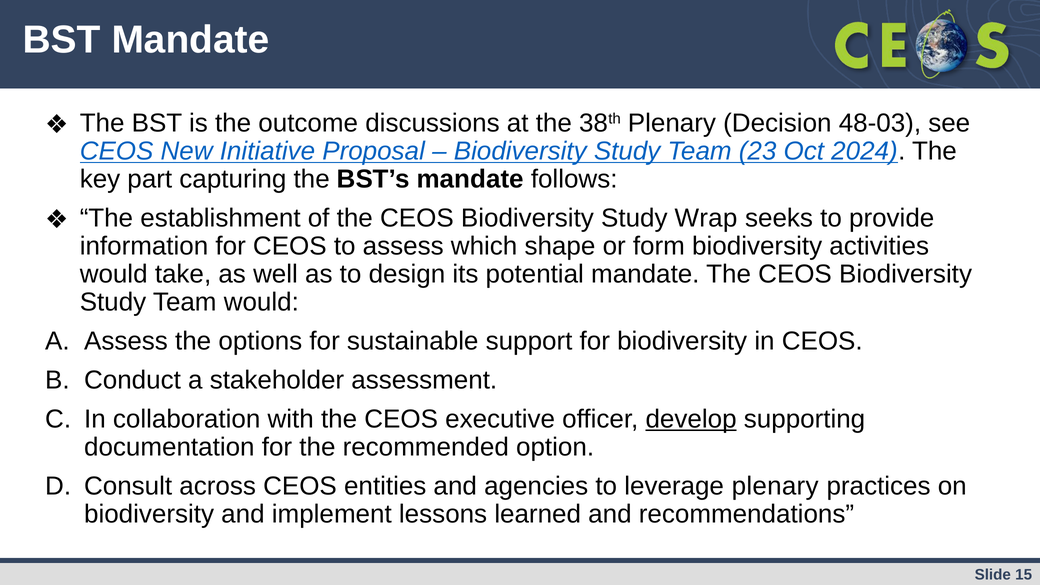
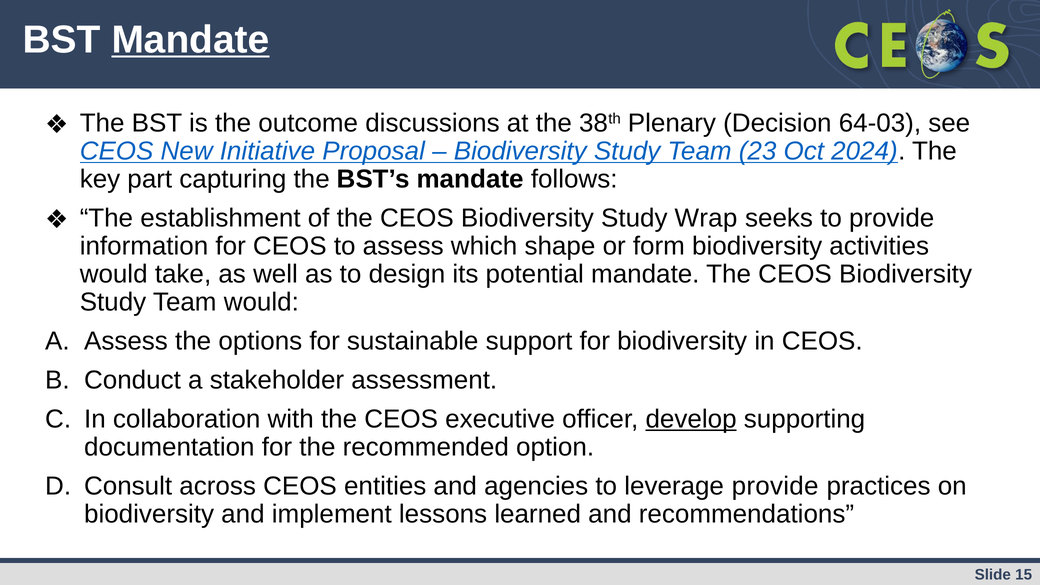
Mandate at (191, 40) underline: none -> present
48-03: 48-03 -> 64-03
leverage plenary: plenary -> provide
